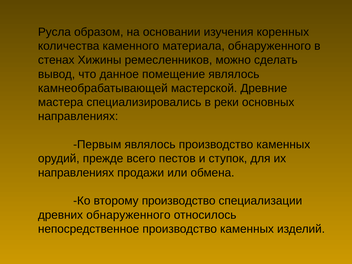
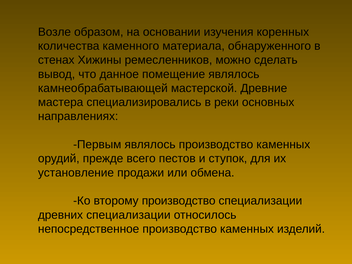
Русла: Русла -> Возле
направлениях at (76, 173): направлениях -> установление
древних обнаруженного: обнаруженного -> специализации
